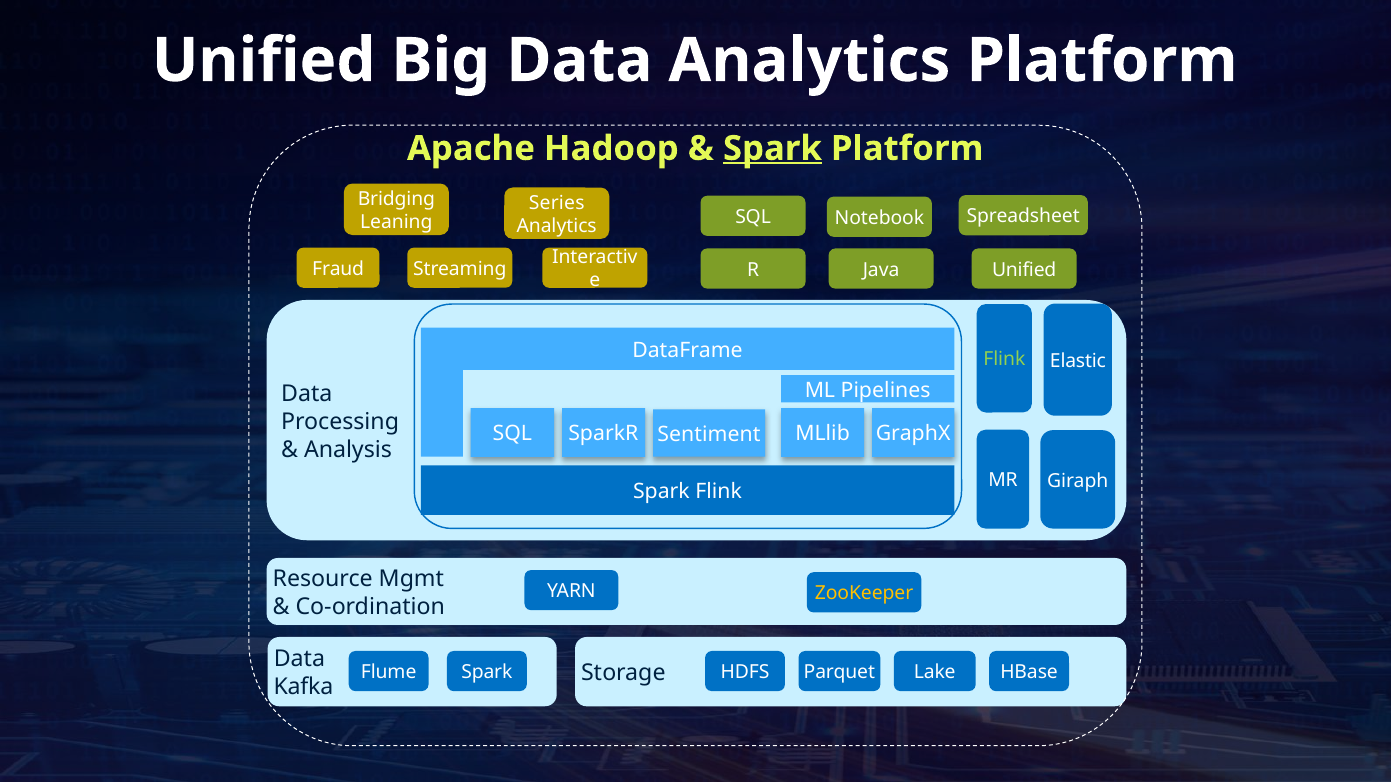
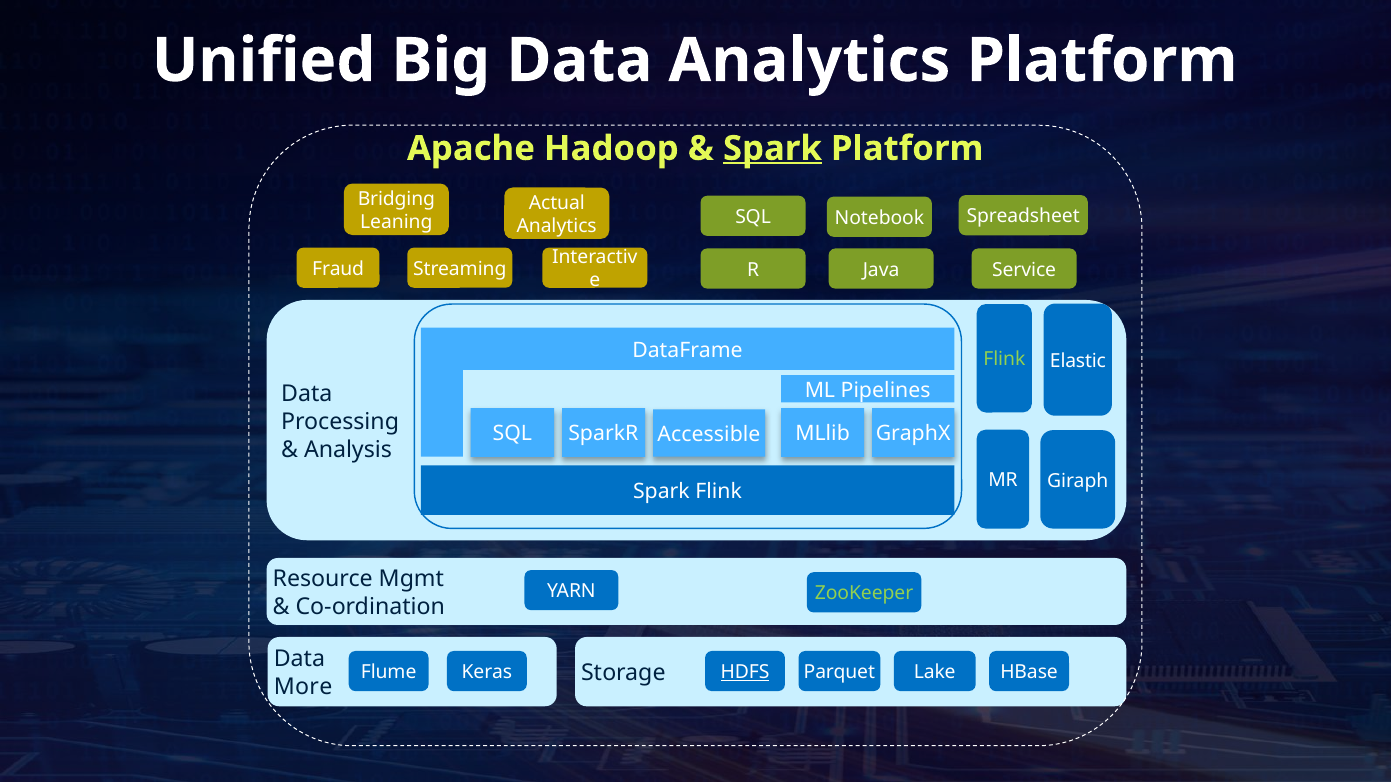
Series: Series -> Actual
R Unified: Unified -> Service
Sentiment: Sentiment -> Accessible
ZooKeeper colour: yellow -> light green
Flume Spark: Spark -> Keras
HDFS underline: none -> present
Kafka: Kafka -> More
